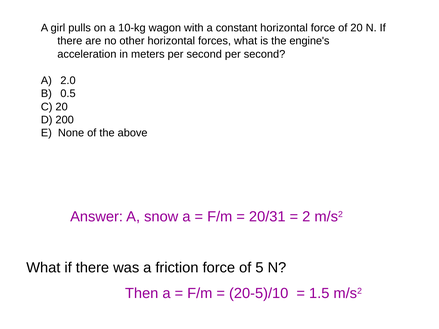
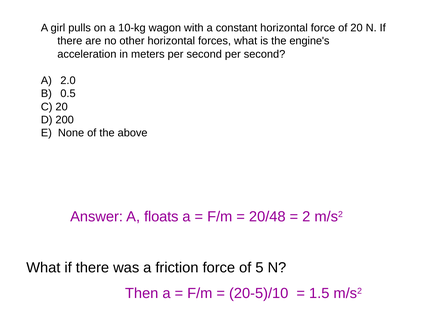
snow: snow -> floats
20/31: 20/31 -> 20/48
